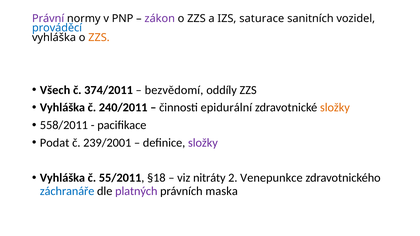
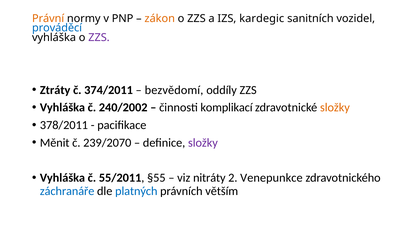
Právní colour: purple -> orange
zákon colour: purple -> orange
saturace: saturace -> kardegic
ZZS at (99, 38) colour: orange -> purple
Všech: Všech -> Ztráty
240/2011: 240/2011 -> 240/2002
epidurální: epidurální -> komplikací
558/2011: 558/2011 -> 378/2011
Podat: Podat -> Měnit
239/2001: 239/2001 -> 239/2070
§18: §18 -> §55
platných colour: purple -> blue
maska: maska -> větším
